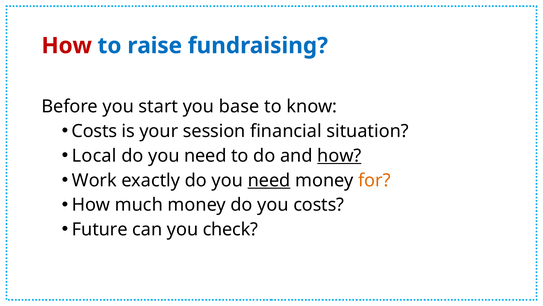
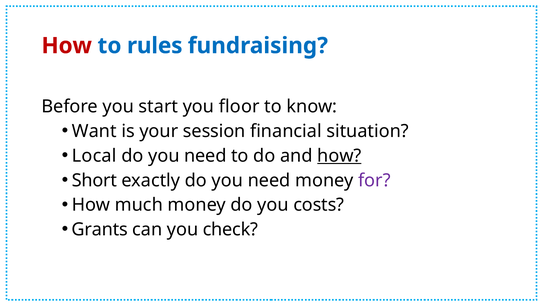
raise: raise -> rules
base: base -> floor
Costs at (94, 131): Costs -> Want
Work: Work -> Short
need at (269, 180) underline: present -> none
for colour: orange -> purple
Future: Future -> Grants
